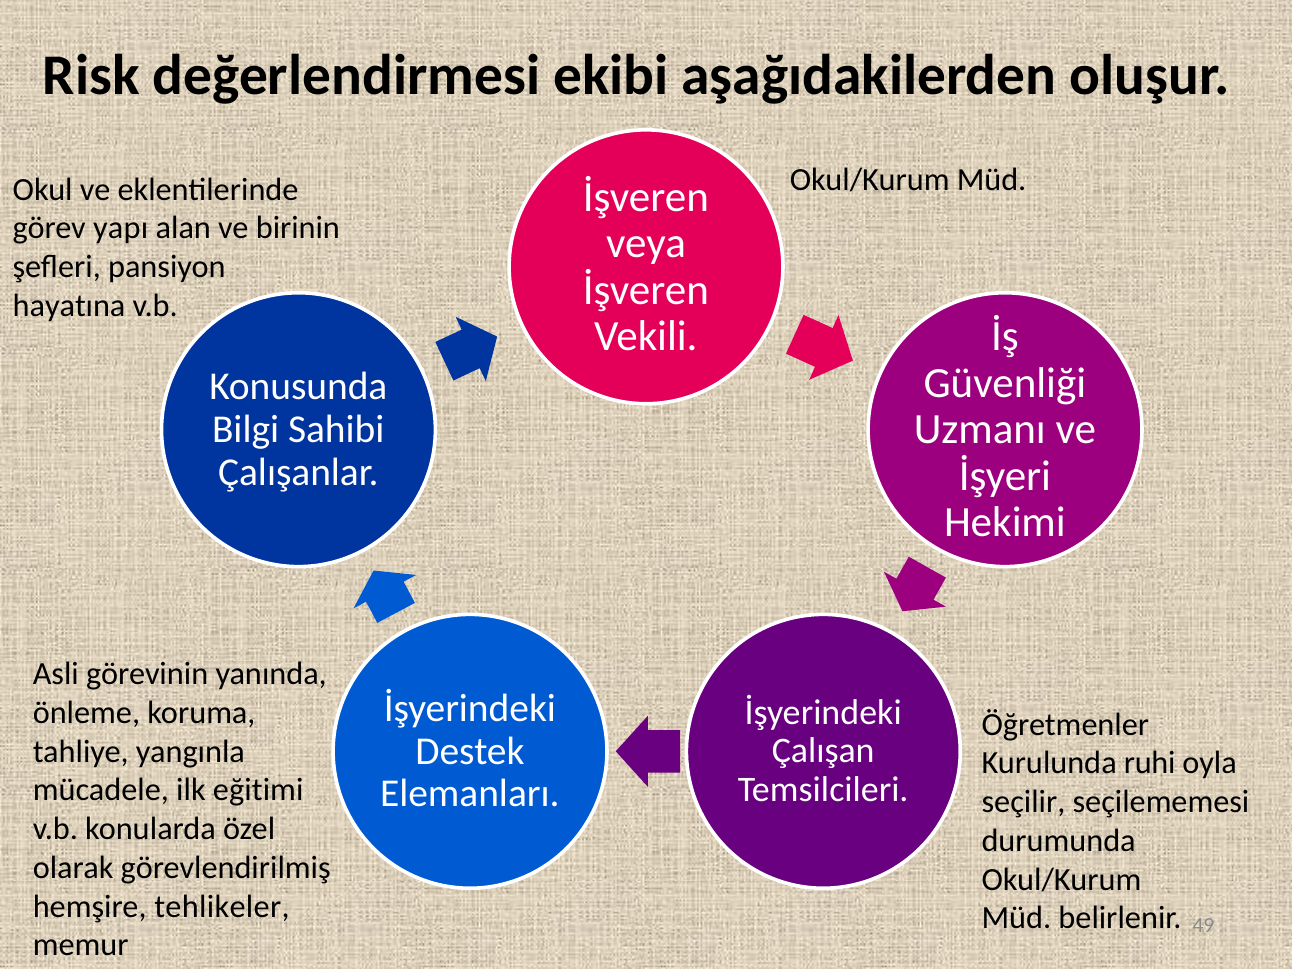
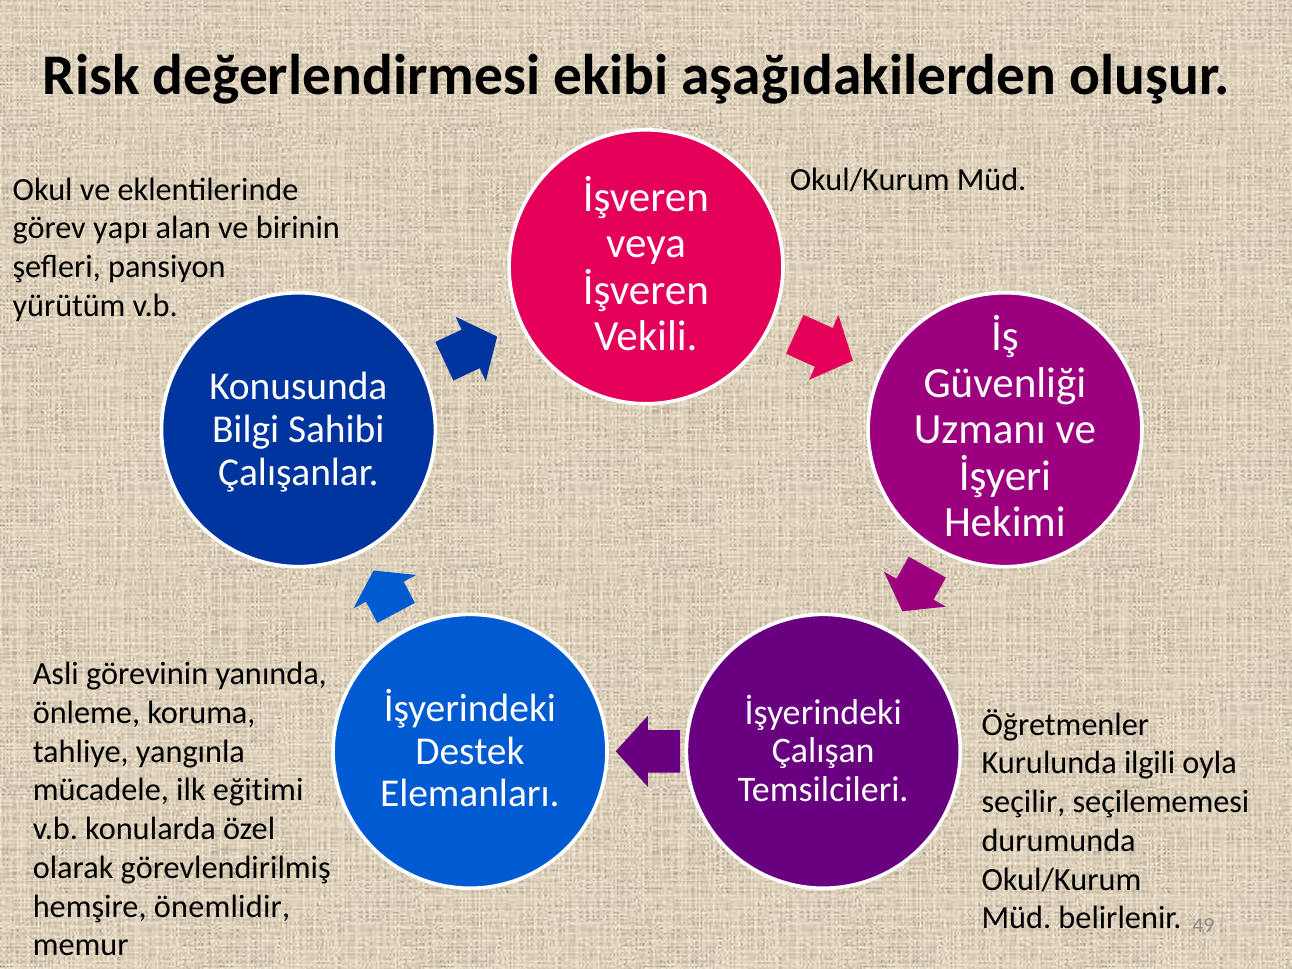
hayatına: hayatına -> yürütüm
ruhi: ruhi -> ilgili
tehlikeler: tehlikeler -> önemlidir
